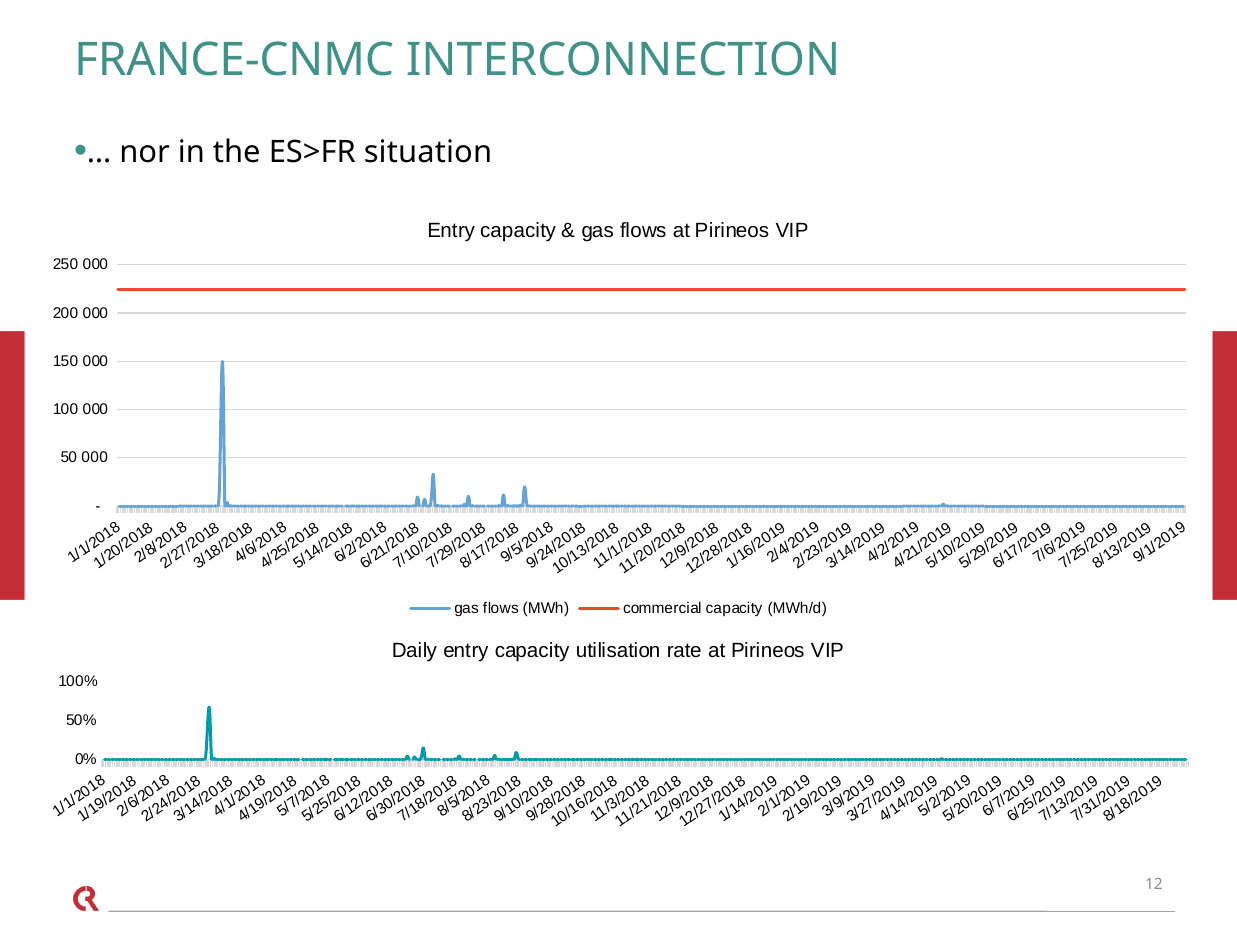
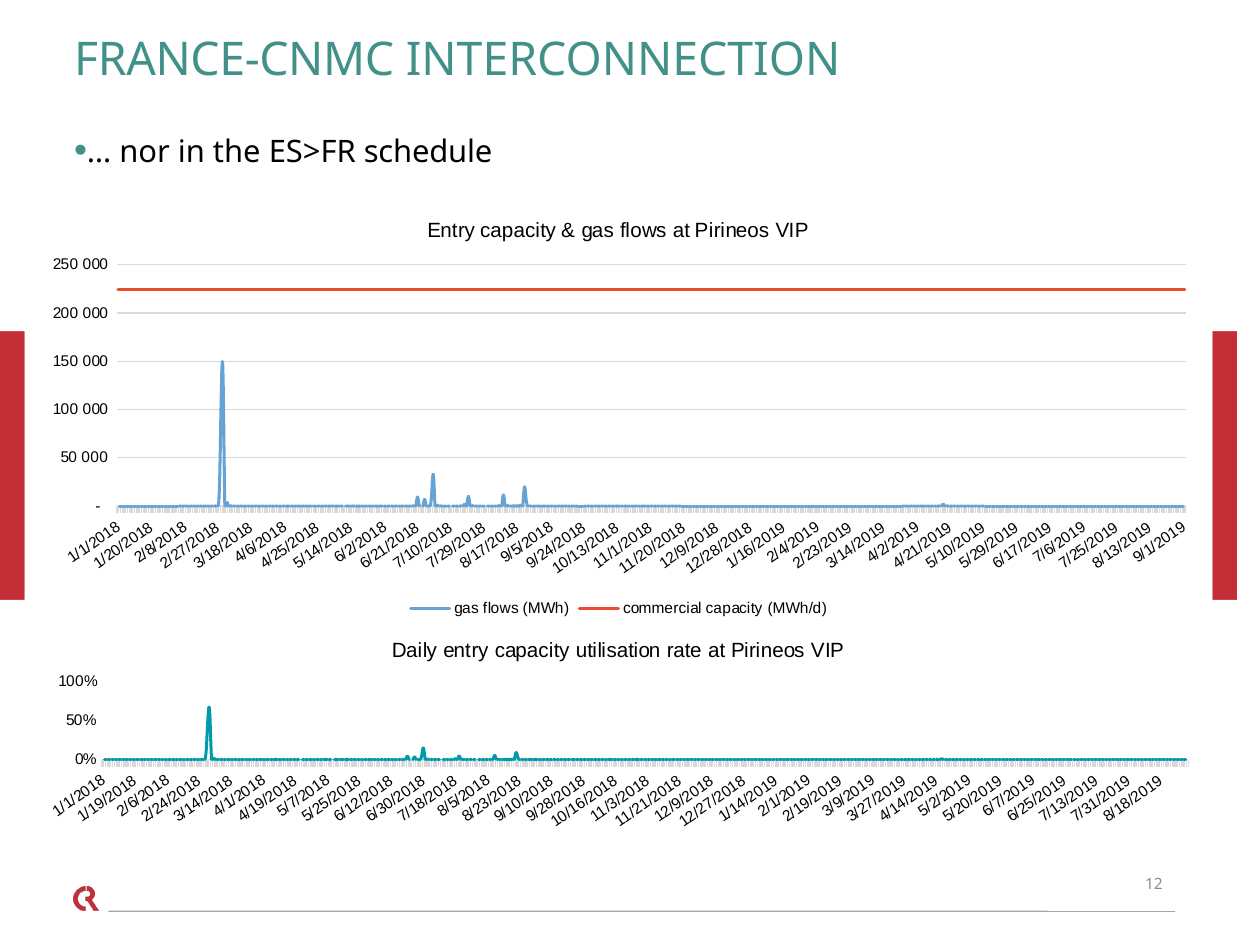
situation: situation -> schedule
